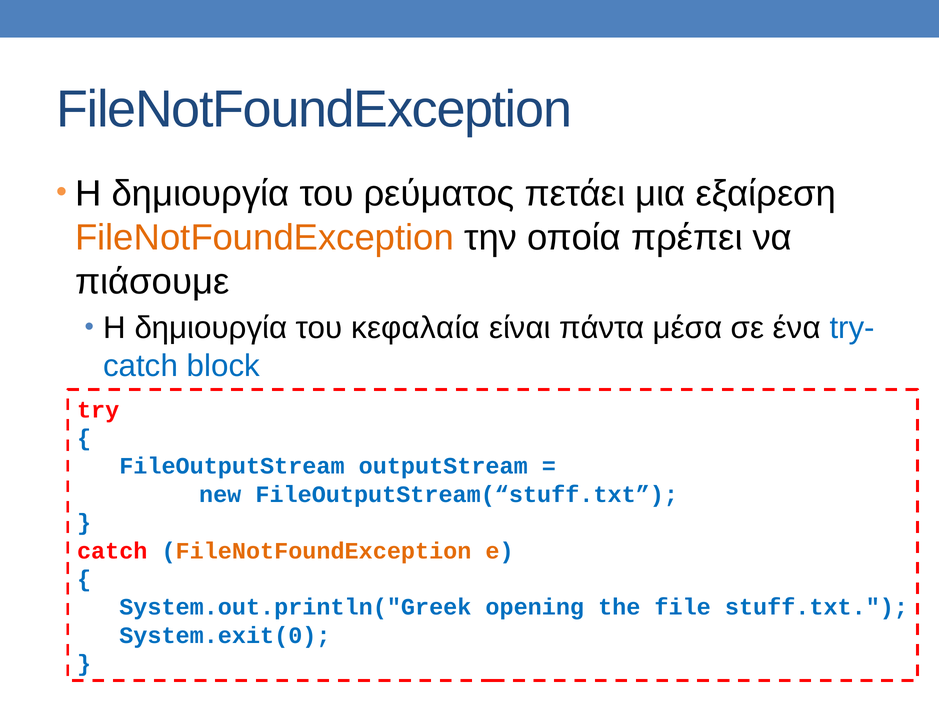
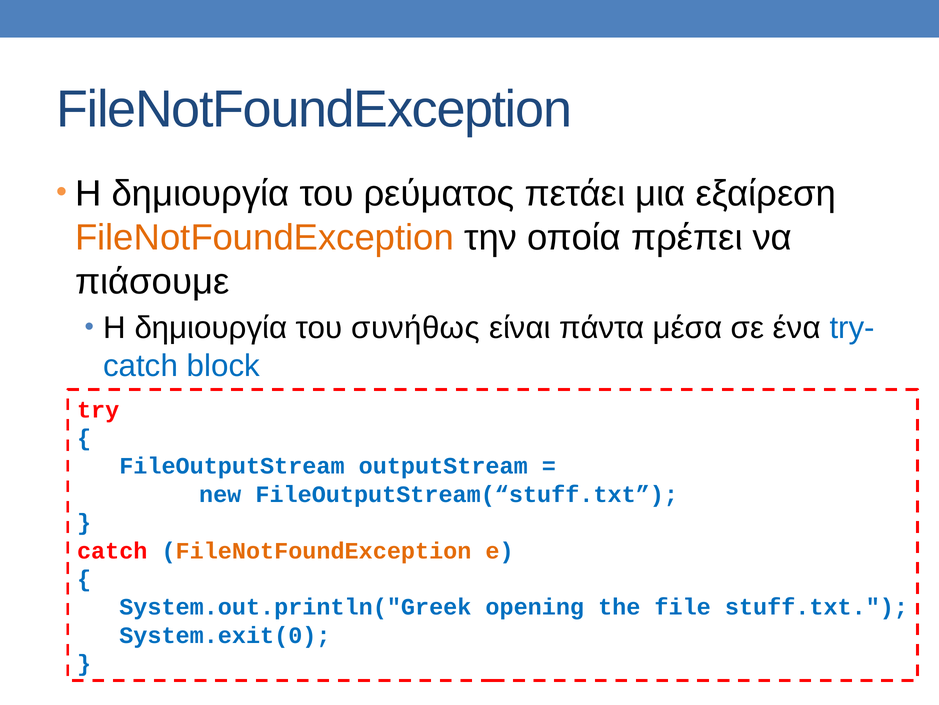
κεφαλαία: κεφαλαία -> συνήθως
